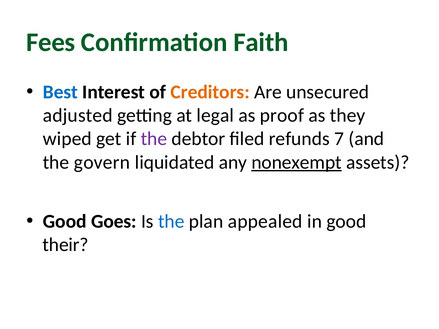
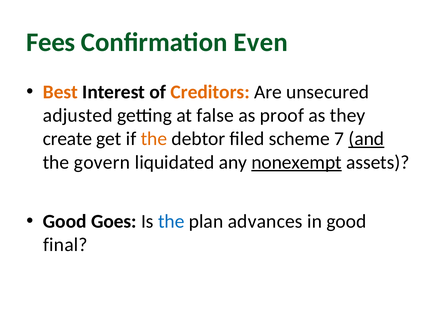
Faith: Faith -> Even
Best colour: blue -> orange
legal: legal -> false
wiped: wiped -> create
the at (154, 139) colour: purple -> orange
refunds: refunds -> scheme
and underline: none -> present
appealed: appealed -> advances
their: their -> final
